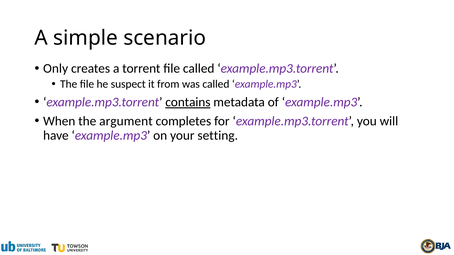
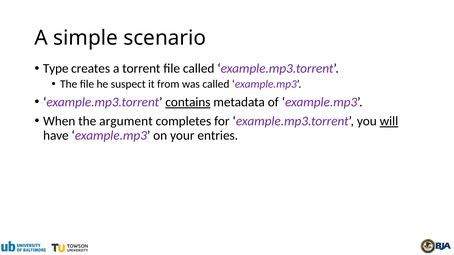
Only: Only -> Type
will underline: none -> present
setting: setting -> entries
